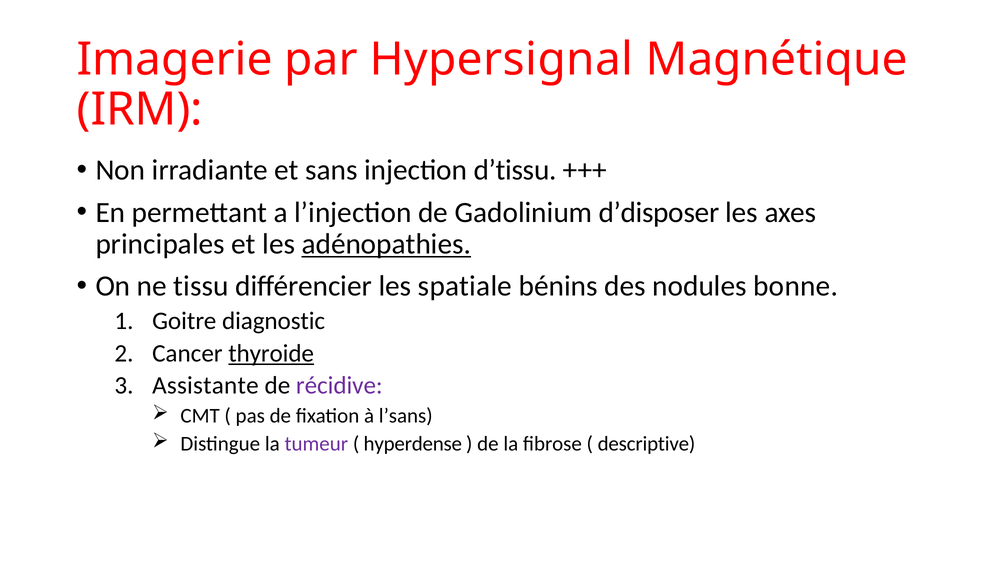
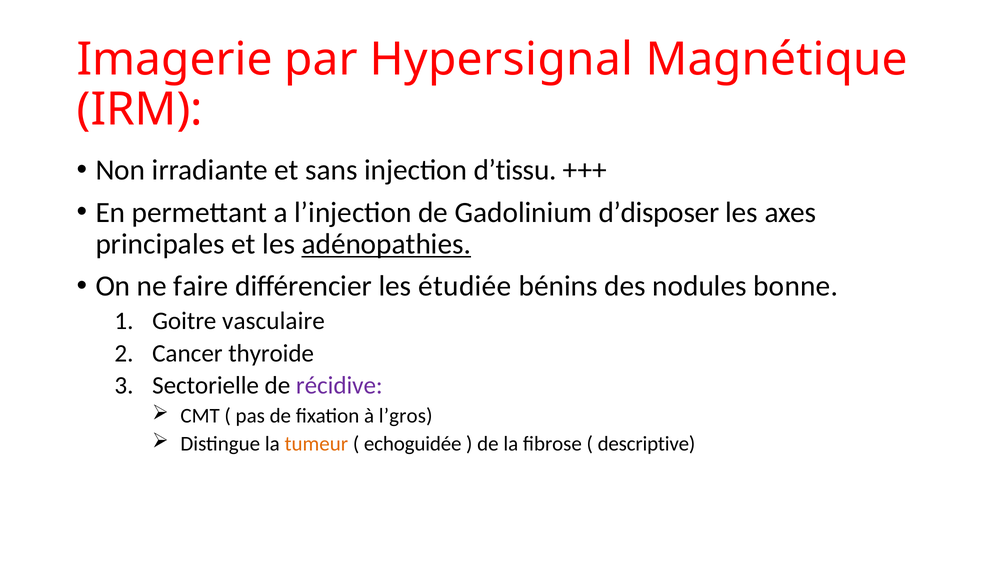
tissu: tissu -> faire
spatiale: spatiale -> étudiée
diagnostic: diagnostic -> vasculaire
thyroide underline: present -> none
Assistante: Assistante -> Sectorielle
l’sans: l’sans -> l’gros
tumeur colour: purple -> orange
hyperdense: hyperdense -> echoguidée
